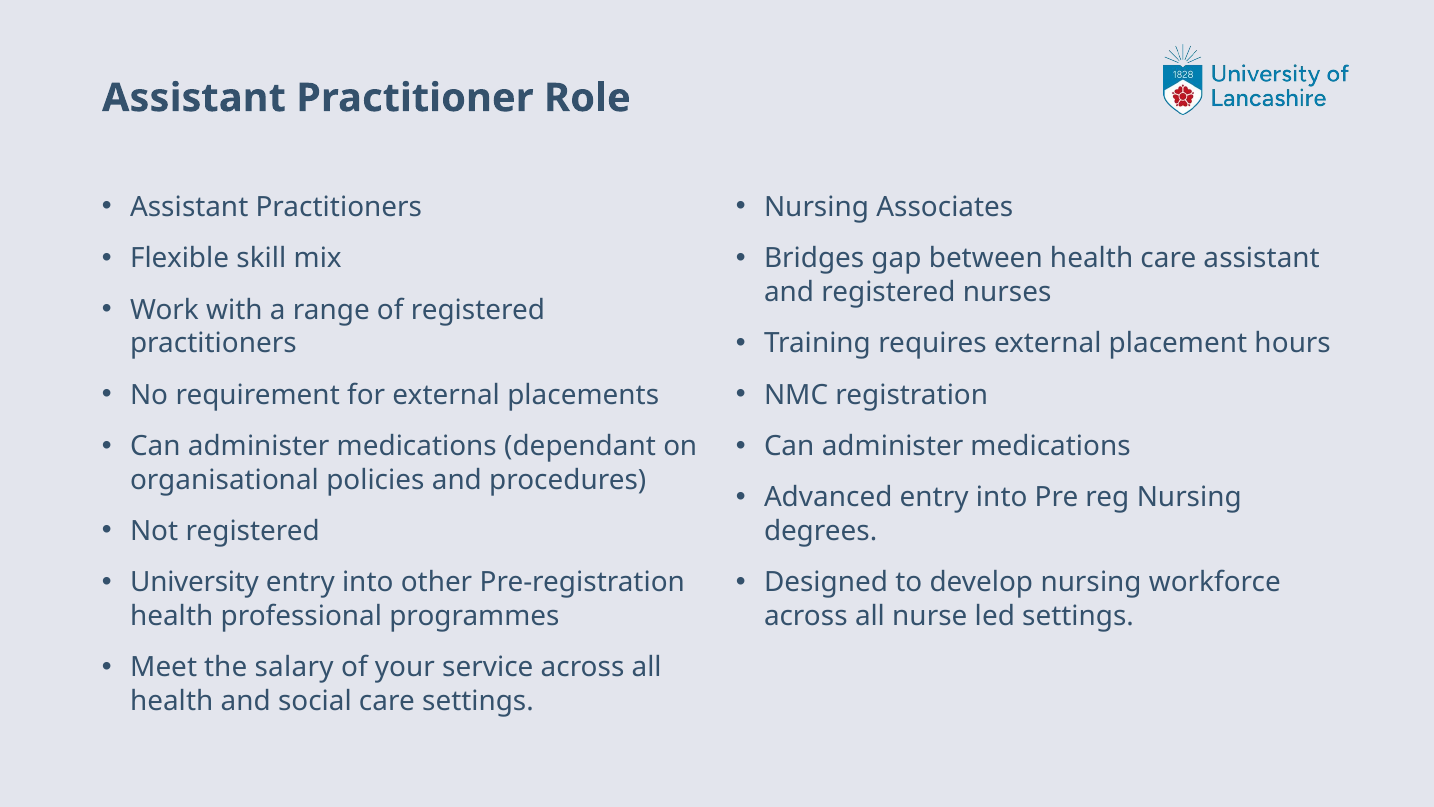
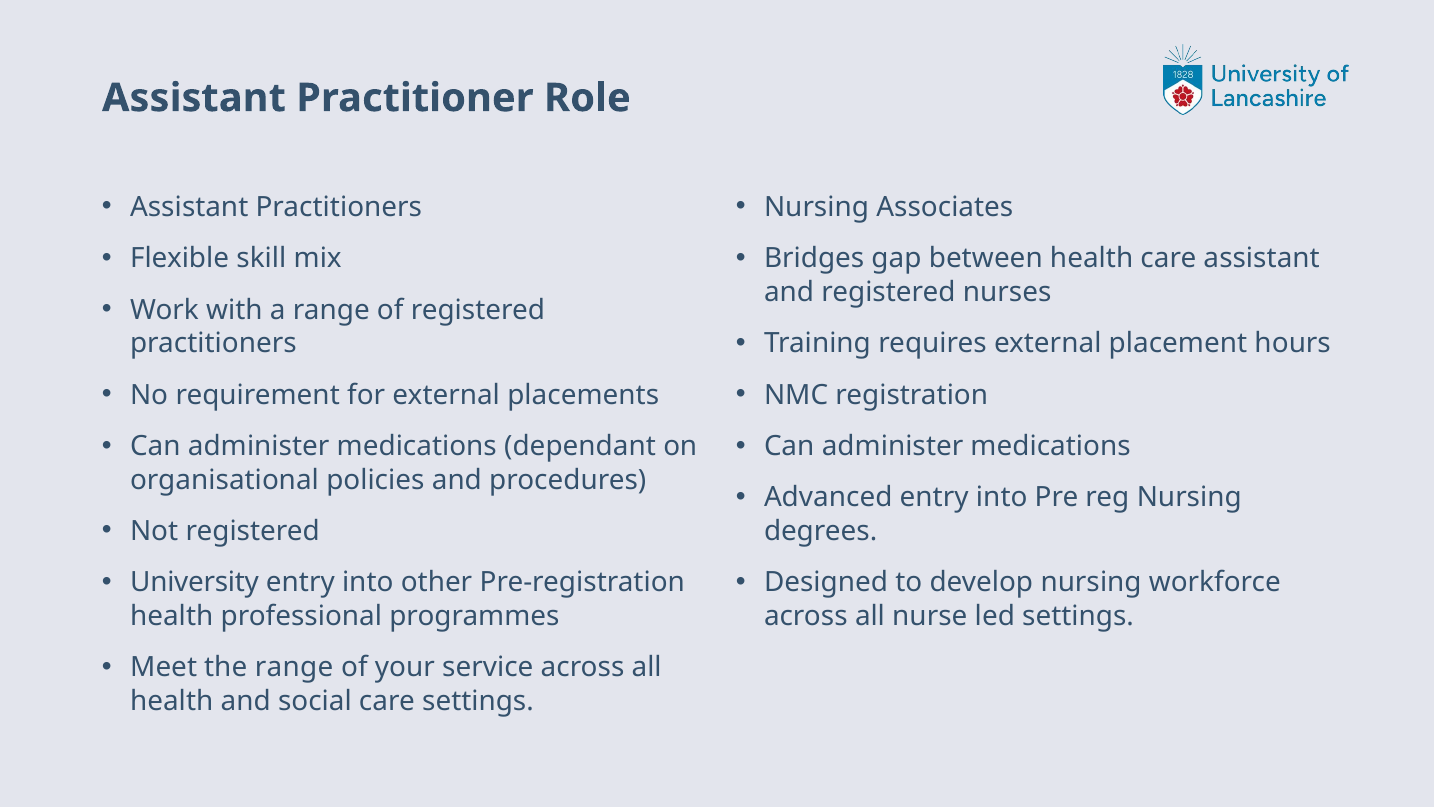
the salary: salary -> range
